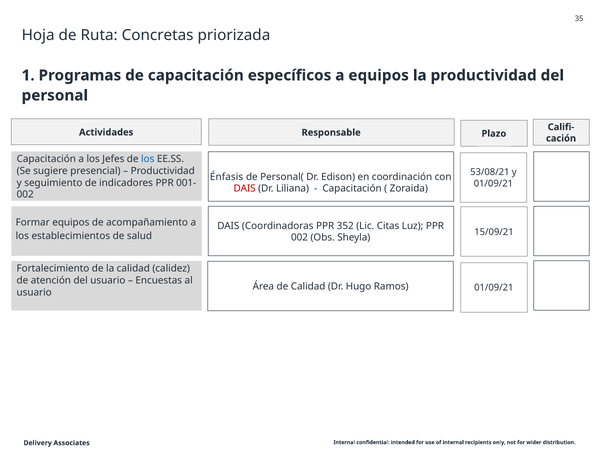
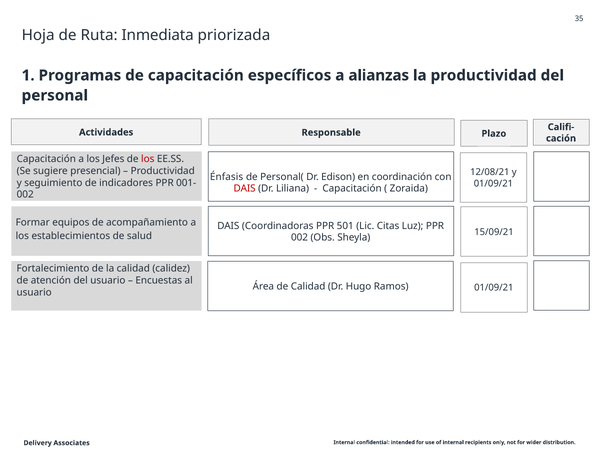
Concretas: Concretas -> Inmediata
a equipos: equipos -> alianzas
los at (148, 159) colour: blue -> red
53/08/21: 53/08/21 -> 12/08/21
352: 352 -> 501
